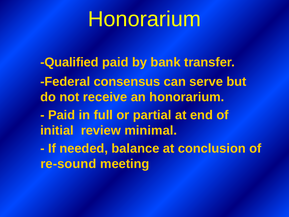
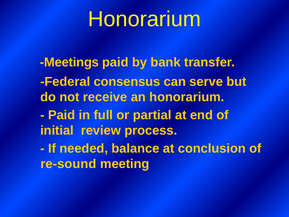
Qualified: Qualified -> Meetings
minimal: minimal -> process
